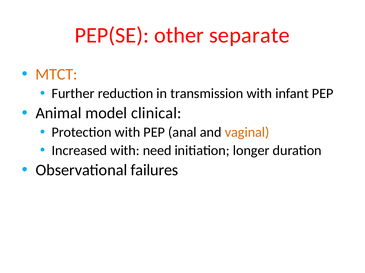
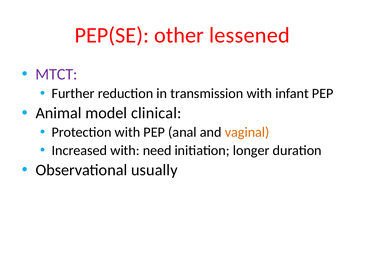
separate: separate -> lessened
MTCT colour: orange -> purple
failures: failures -> usually
